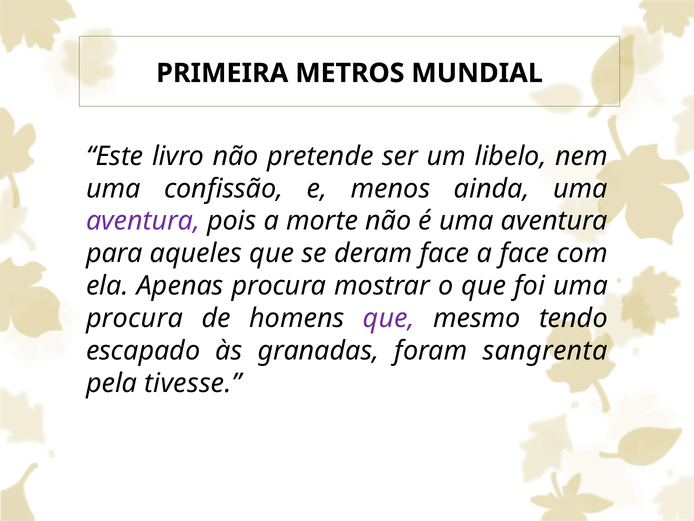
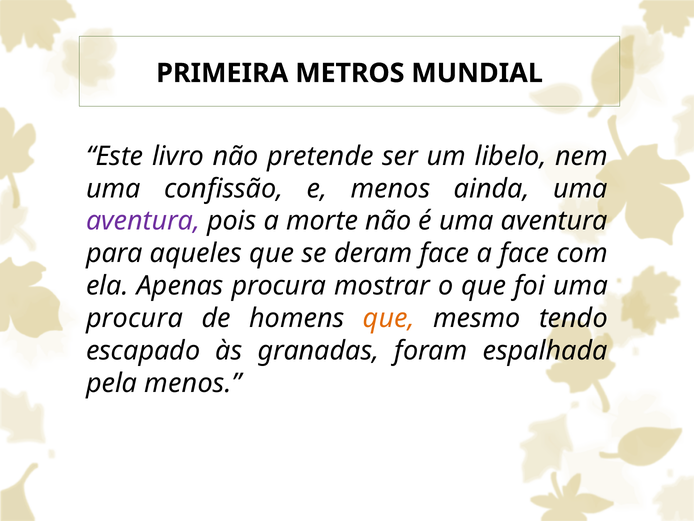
que at (389, 318) colour: purple -> orange
sangrenta: sangrenta -> espalhada
pela tivesse: tivesse -> menos
